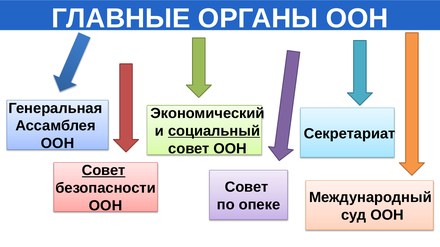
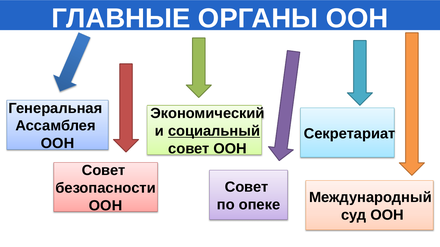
Совет at (104, 171) underline: present -> none
